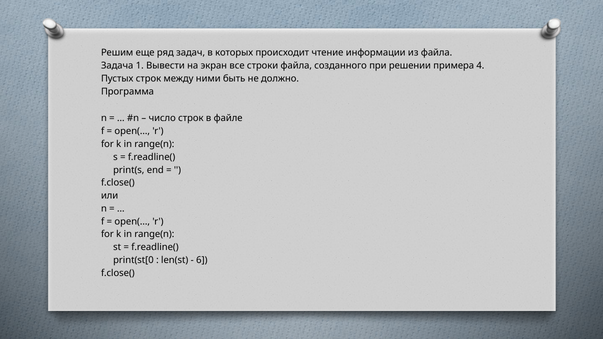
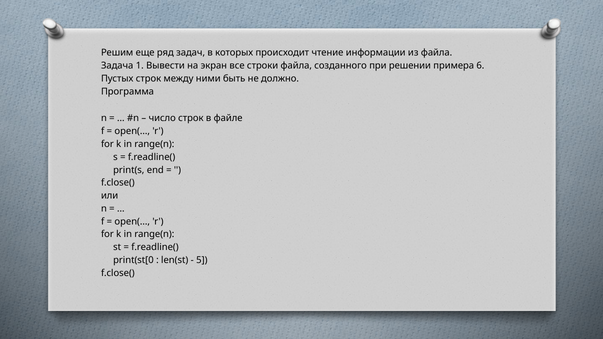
4: 4 -> 6
6: 6 -> 5
